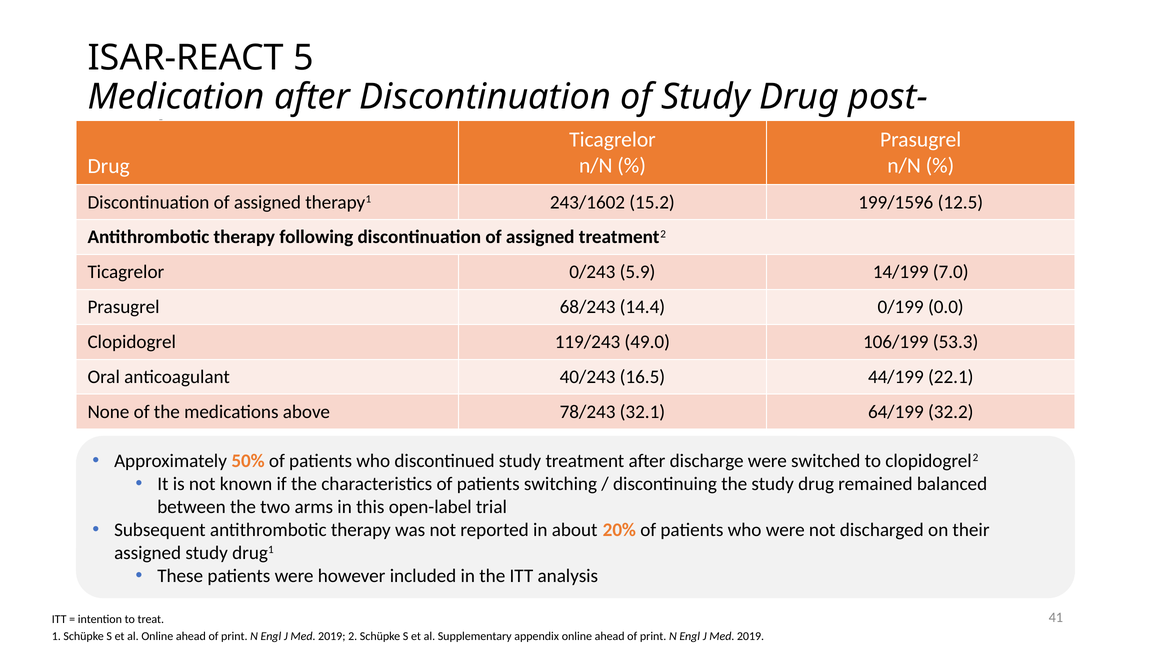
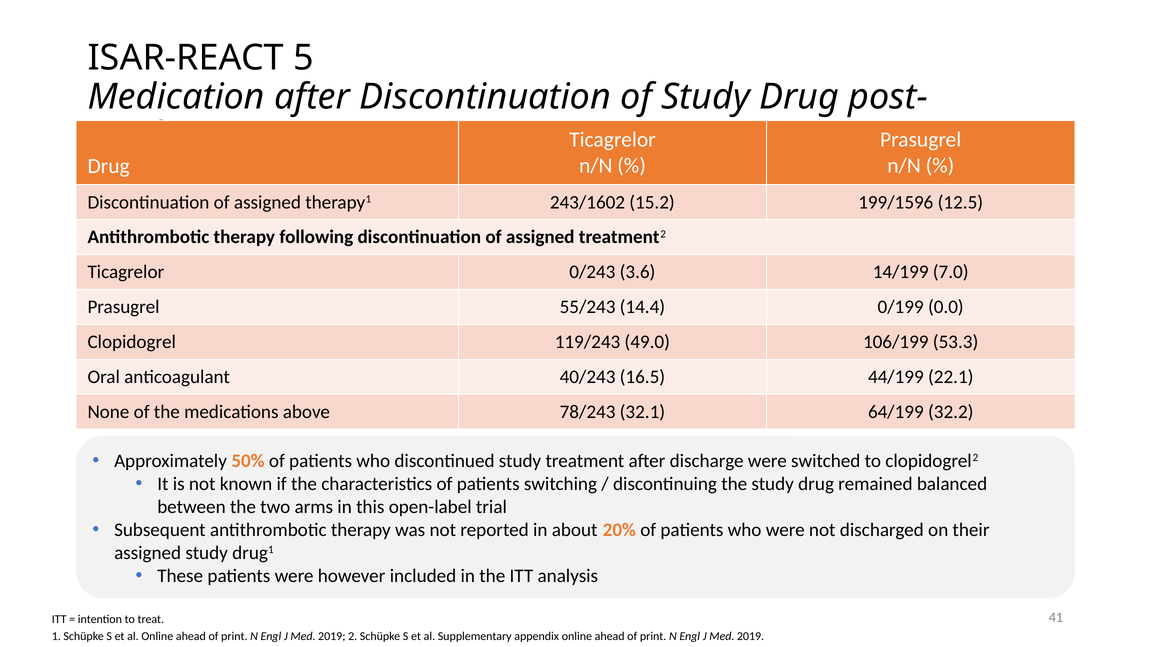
5.9: 5.9 -> 3.6
68/243: 68/243 -> 55/243
